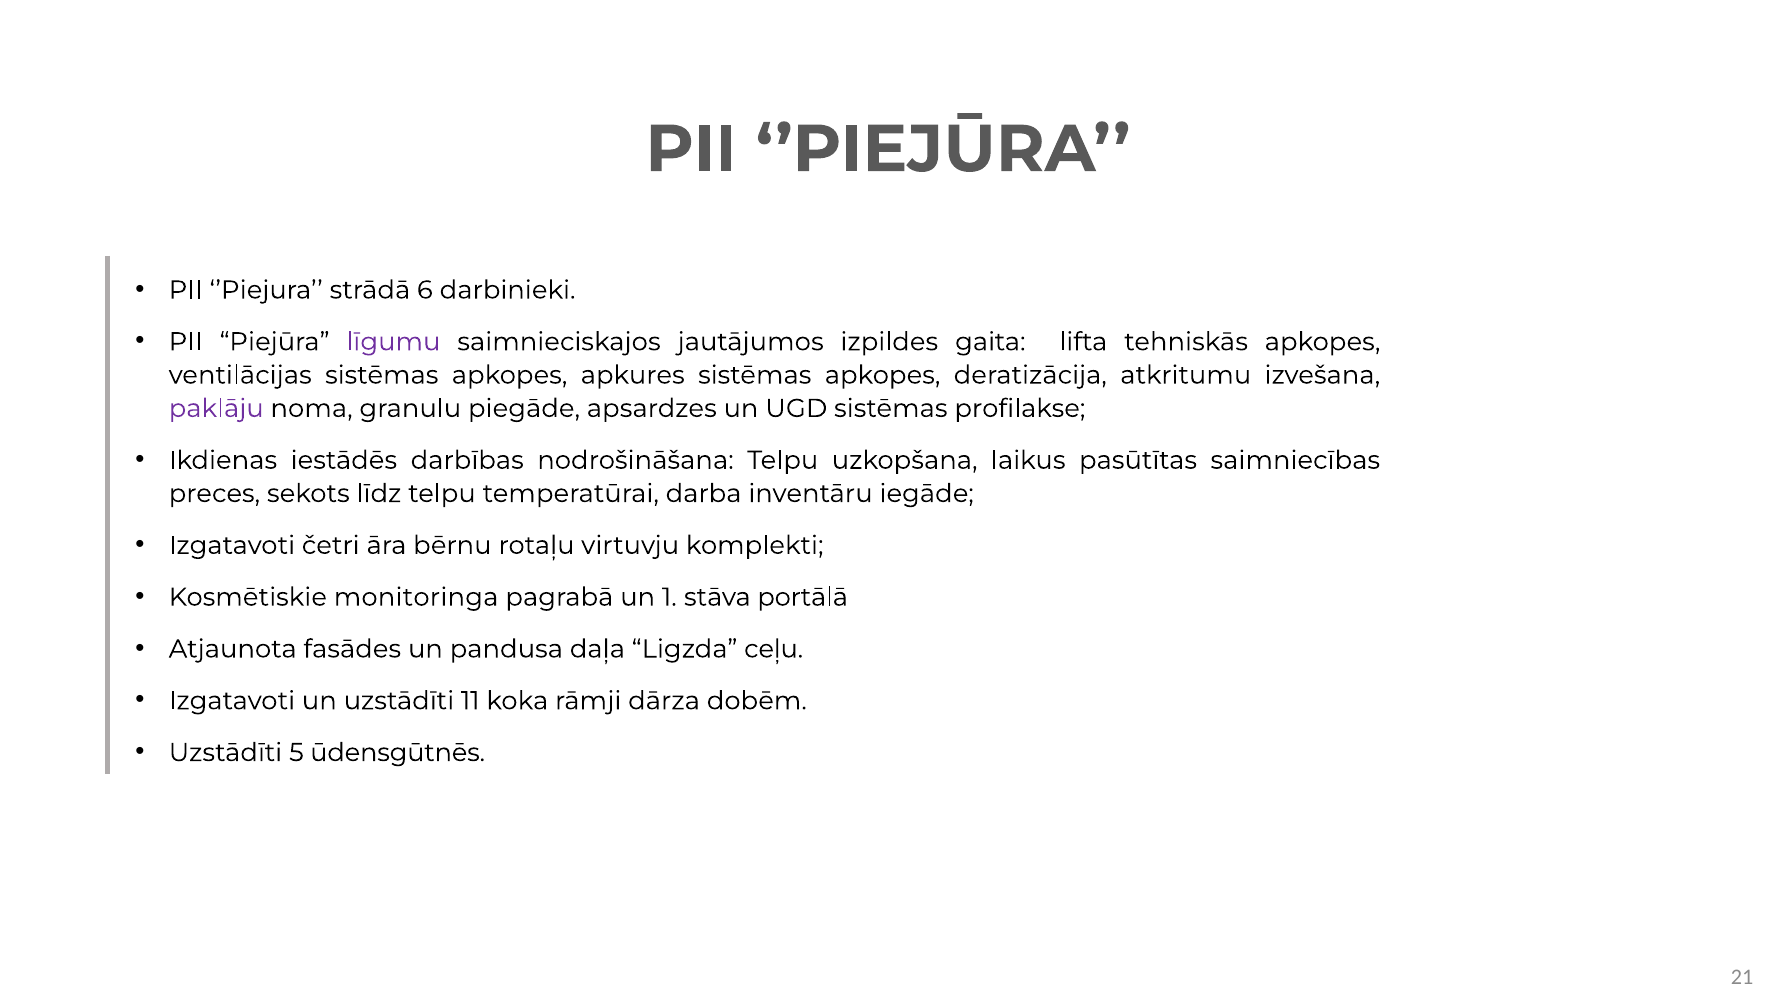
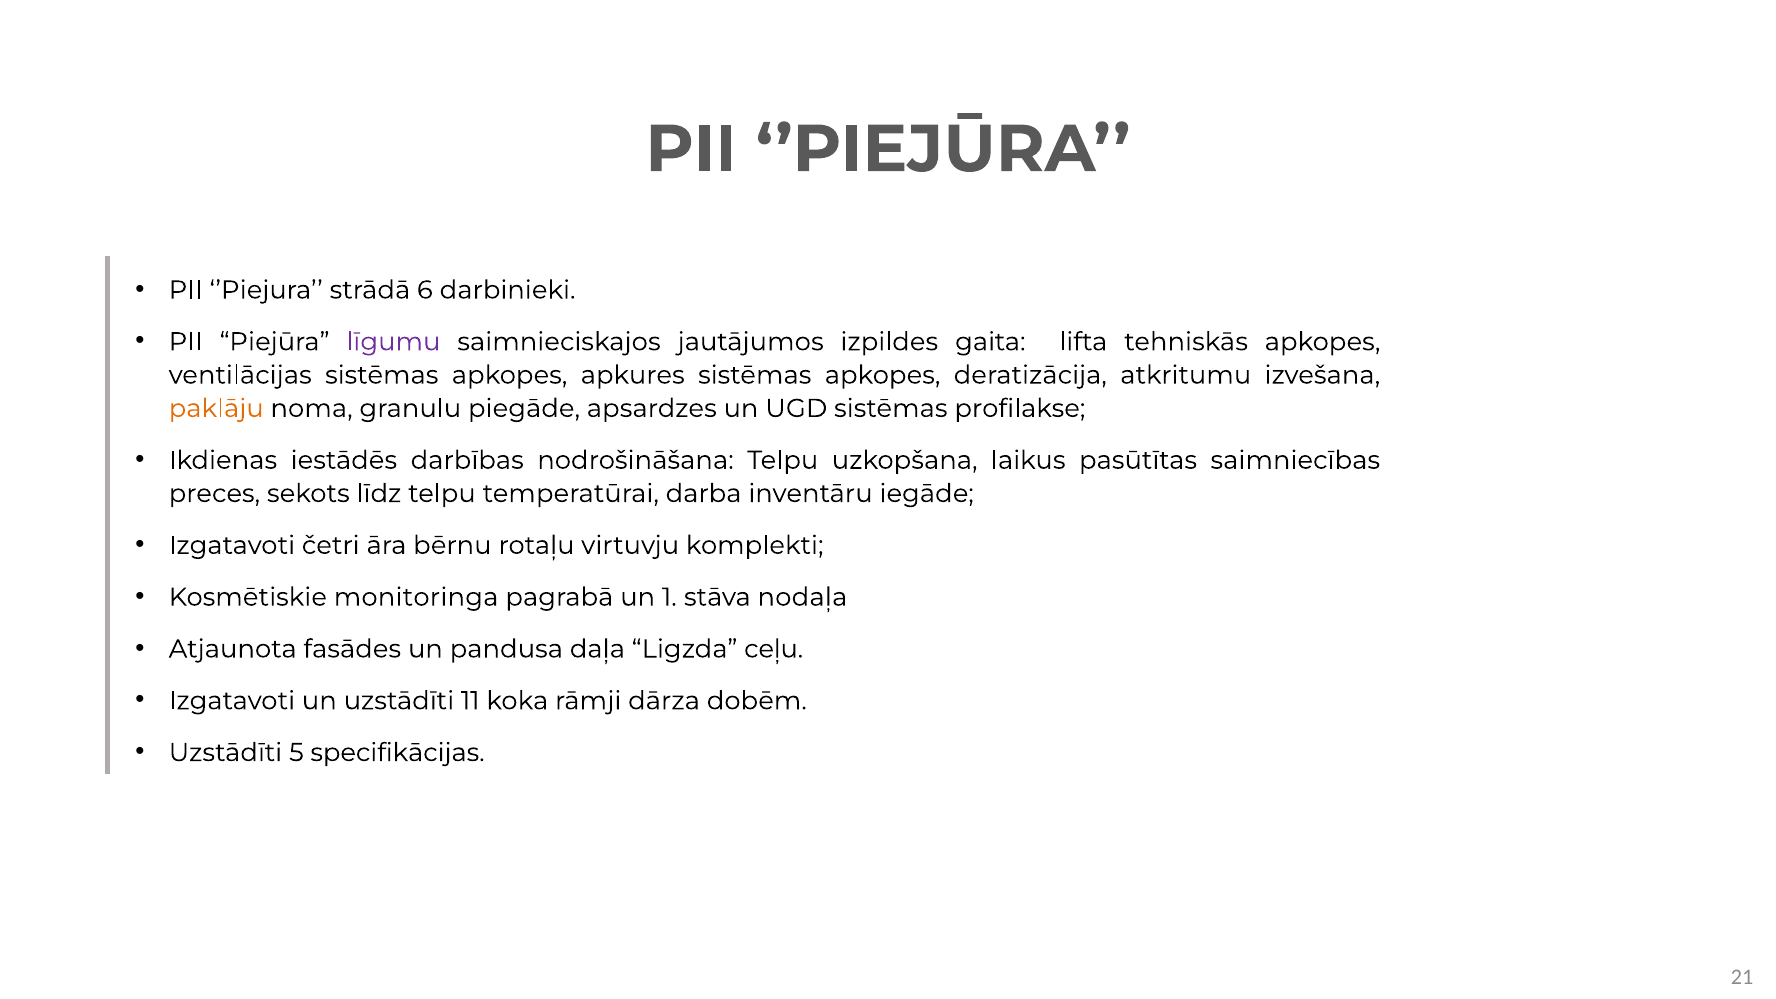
paklāju colour: purple -> orange
portālā: portālā -> nodaļa
ūdensgūtnēs: ūdensgūtnēs -> specifikācijas
